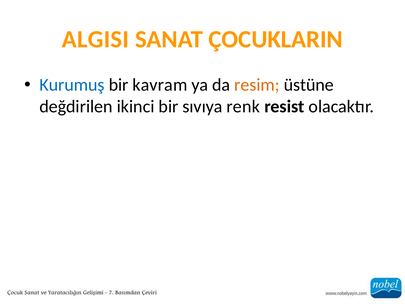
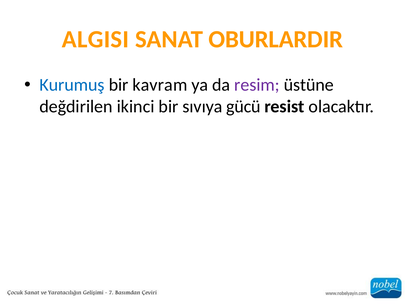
ÇOCUKLARIN: ÇOCUKLARIN -> OBURLARDIR
resim colour: orange -> purple
renk: renk -> gücü
